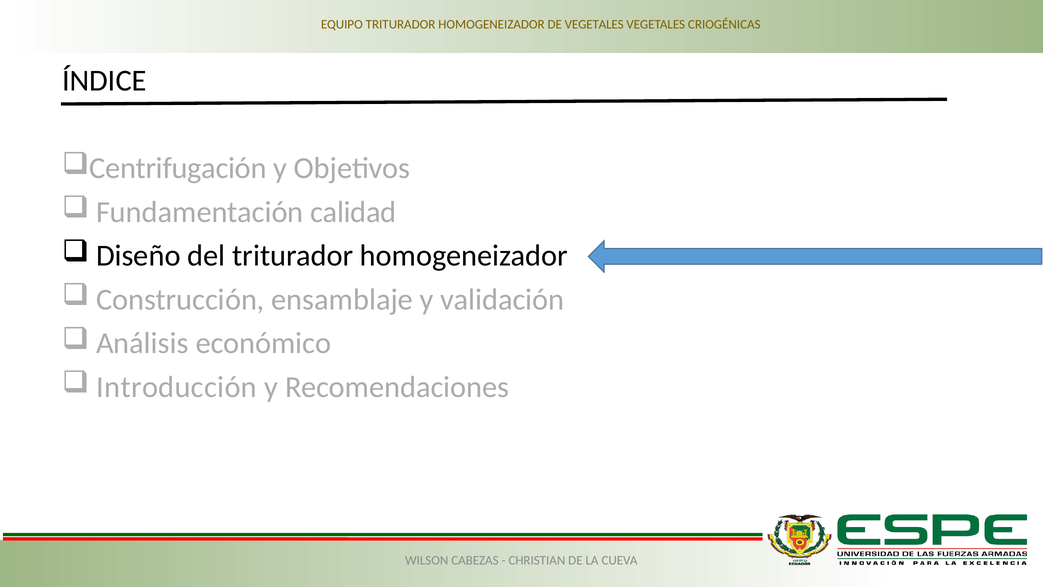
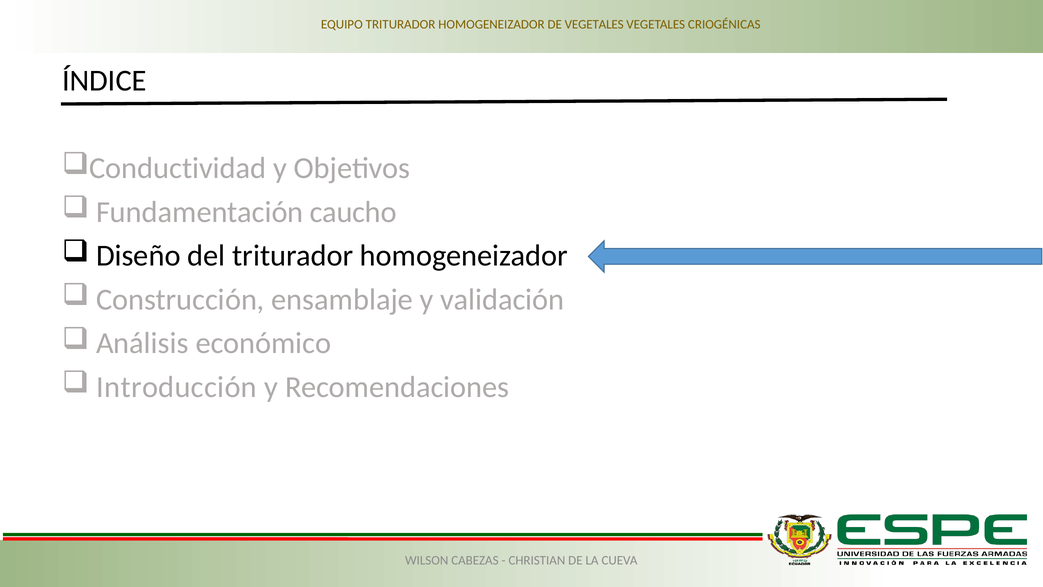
Centrifugación: Centrifugación -> Conductividad
calidad: calidad -> caucho
